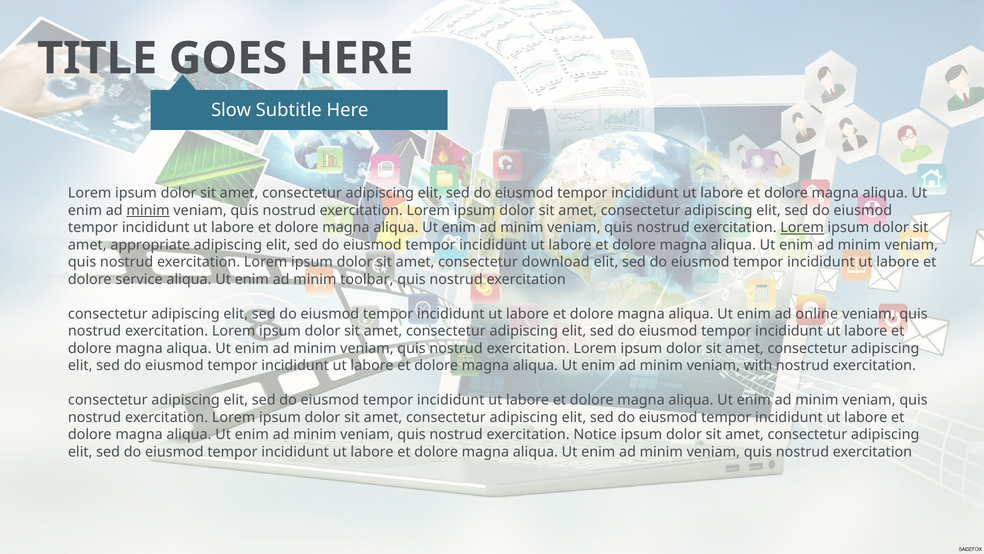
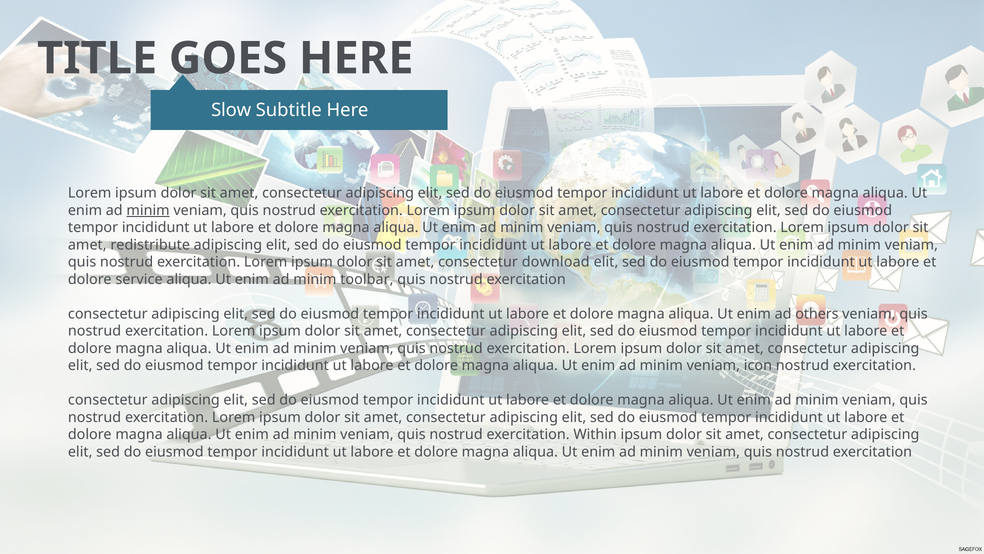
Lorem at (802, 227) underline: present -> none
appropriate: appropriate -> redistribute
online: online -> others
with: with -> icon
Notice: Notice -> Within
